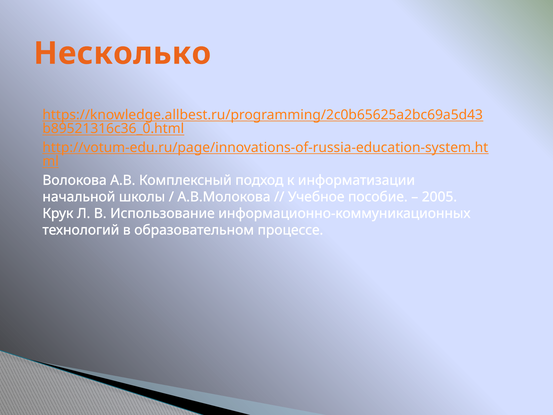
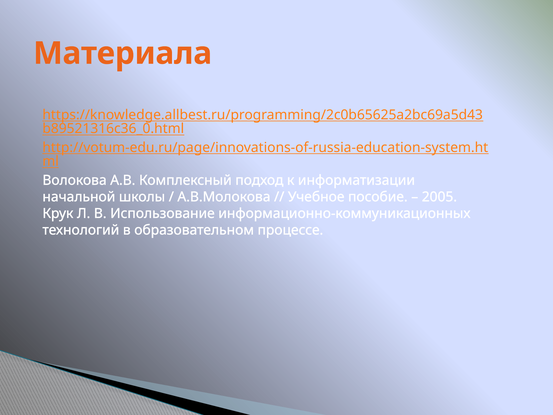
Несколько: Несколько -> Материала
